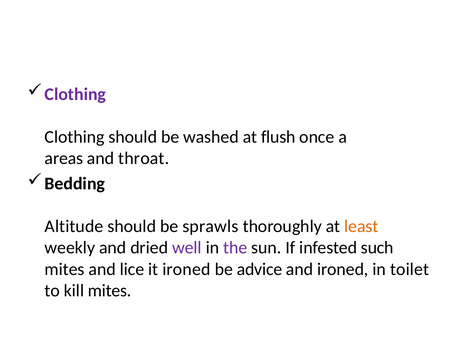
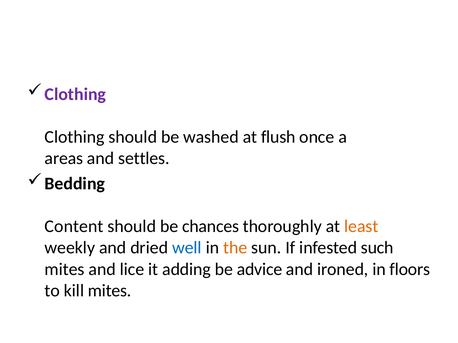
throat: throat -> settles
Altitude: Altitude -> Content
sprawls: sprawls -> chances
well colour: purple -> blue
the colour: purple -> orange
it ironed: ironed -> adding
toilet: toilet -> floors
